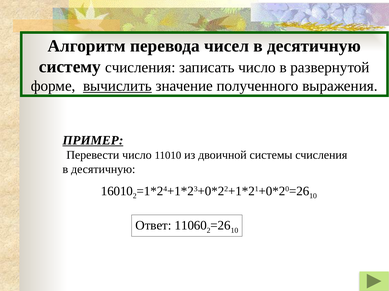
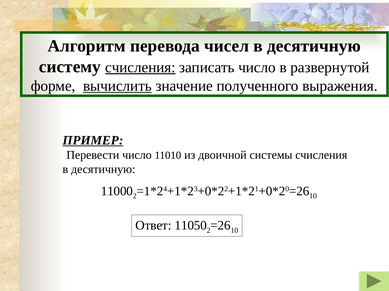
счисления at (140, 67) underline: none -> present
16010: 16010 -> 11000
11060: 11060 -> 11050
